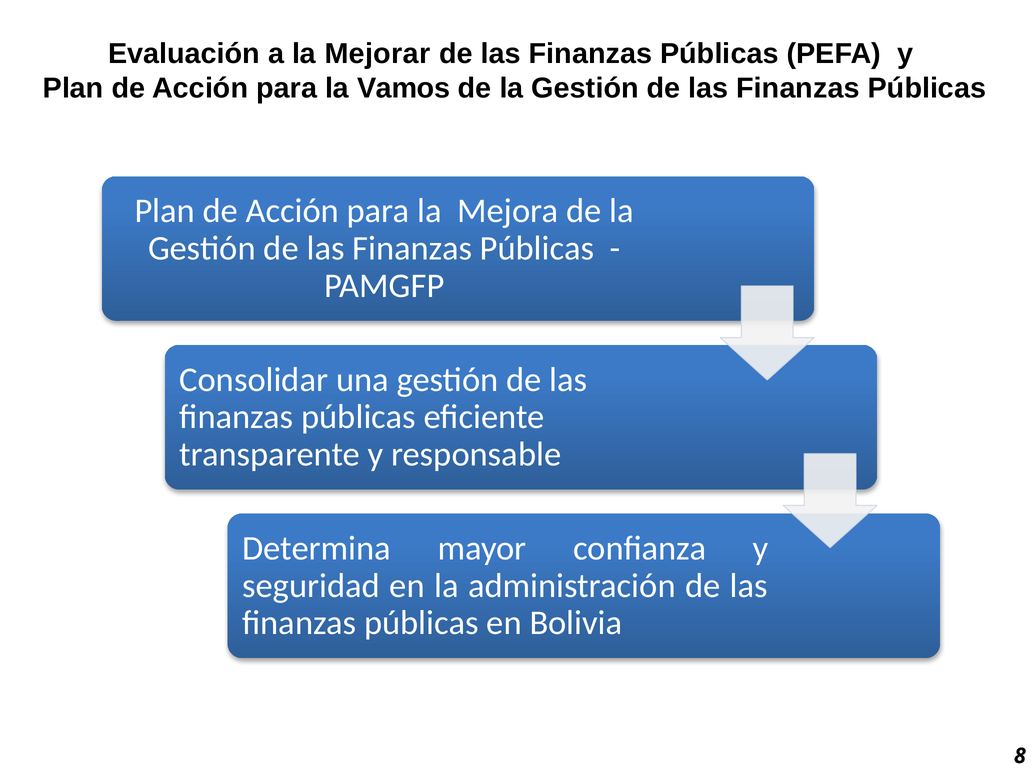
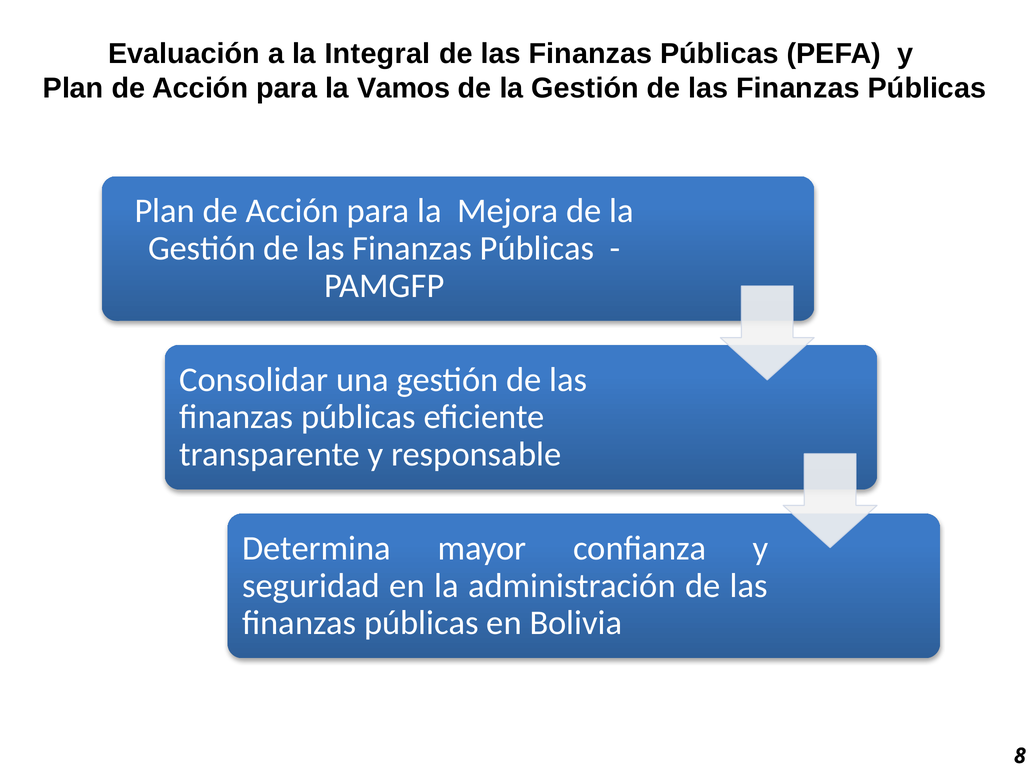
Mejorar: Mejorar -> Integral
